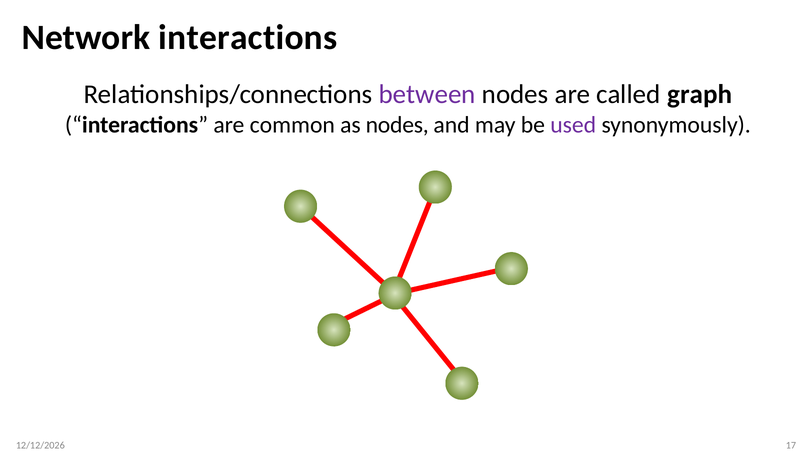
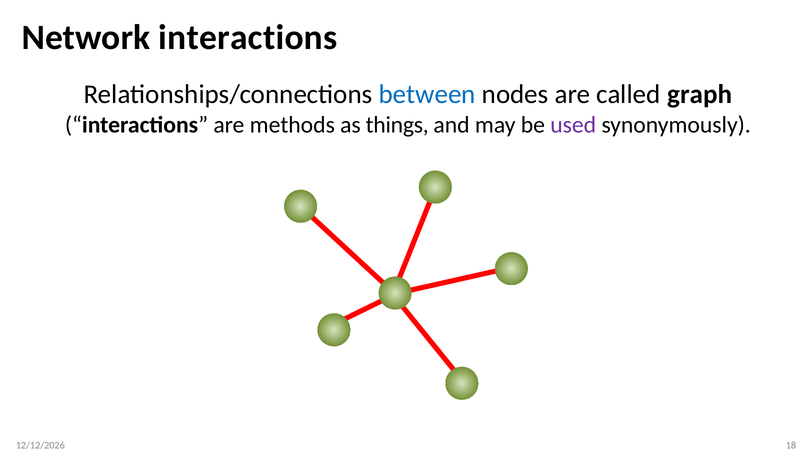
between colour: purple -> blue
common: common -> methods
as nodes: nodes -> things
17: 17 -> 18
